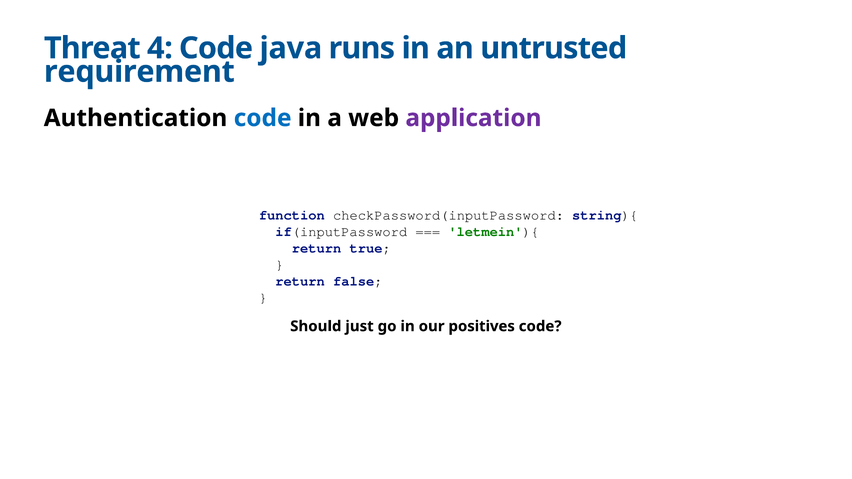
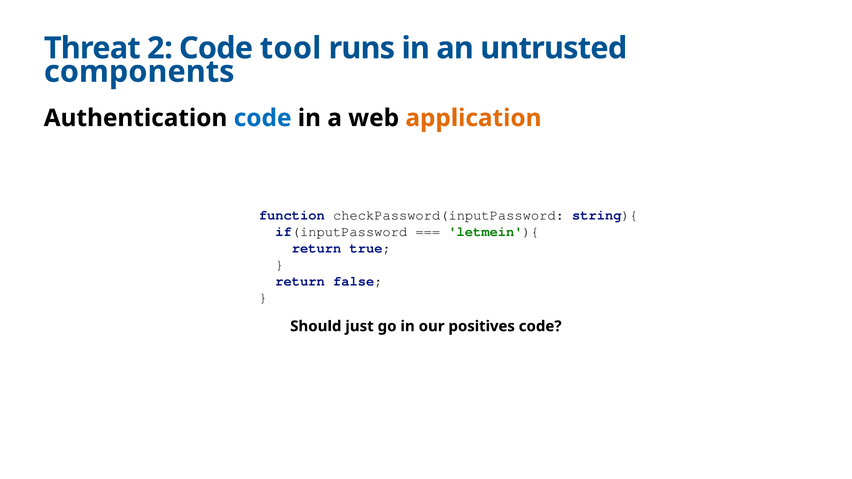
4: 4 -> 2
java: java -> tool
requirement: requirement -> components
application colour: purple -> orange
